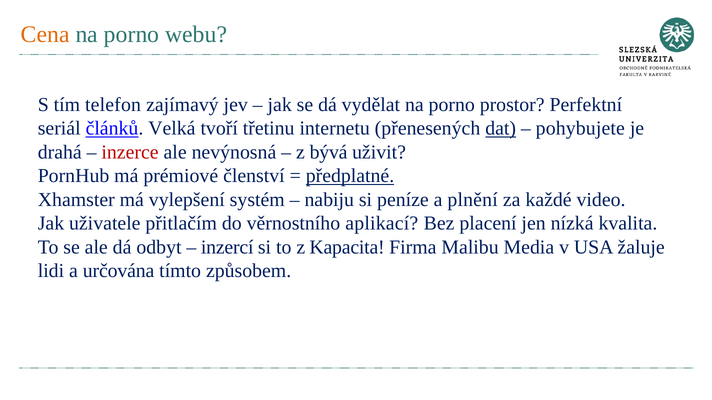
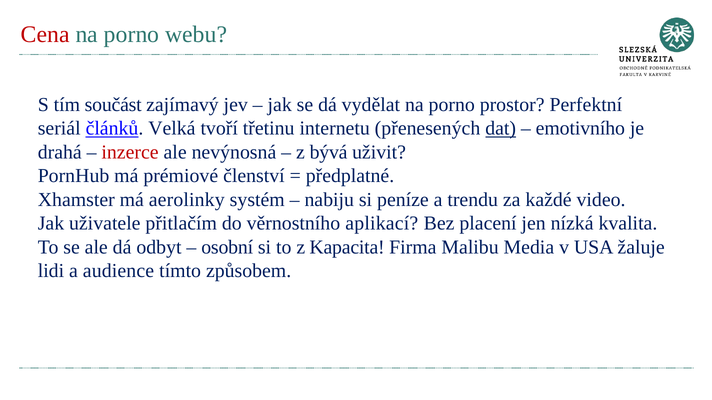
Cena colour: orange -> red
telefon: telefon -> součást
pohybujete: pohybujete -> emotivního
předplatné underline: present -> none
vylepšení: vylepšení -> aerolinky
plnění: plnění -> trendu
inzercí: inzercí -> osobní
určována: určována -> audience
